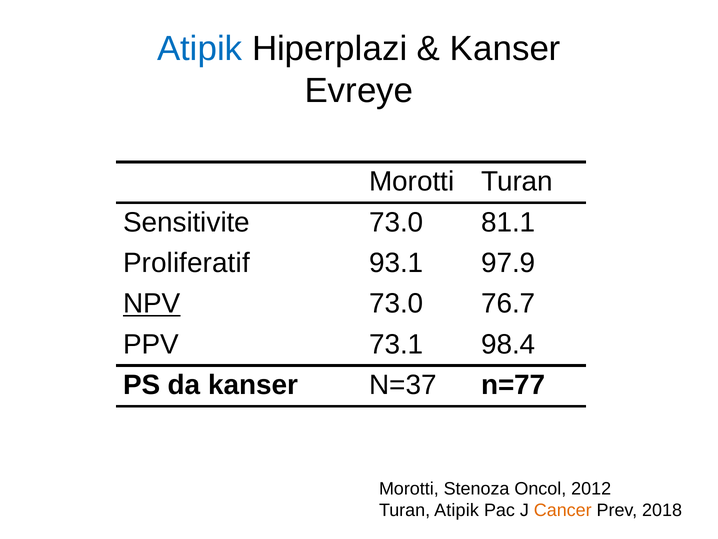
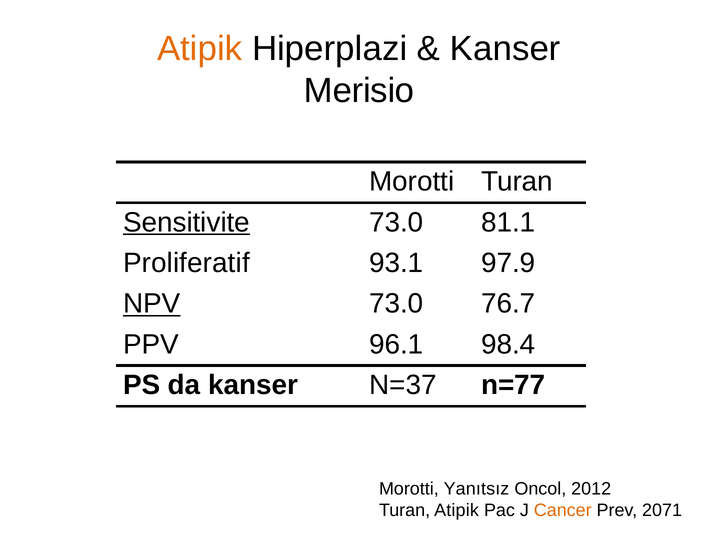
Atipik at (200, 49) colour: blue -> orange
Evreye: Evreye -> Merisio
Sensitivite underline: none -> present
73.1: 73.1 -> 96.1
Stenoza: Stenoza -> Yanıtsız
2018: 2018 -> 2071
